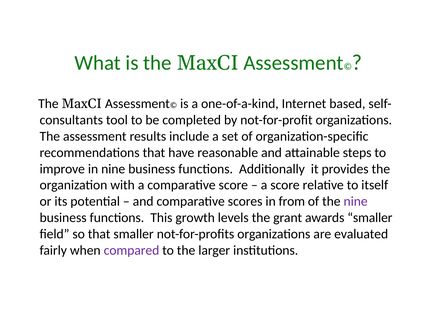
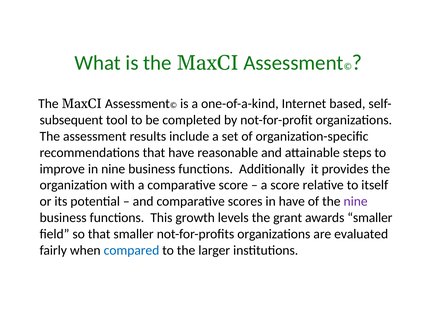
consultants: consultants -> subsequent
in from: from -> have
compared colour: purple -> blue
